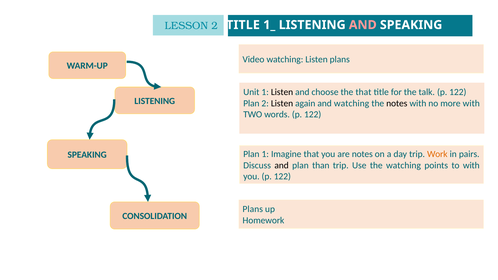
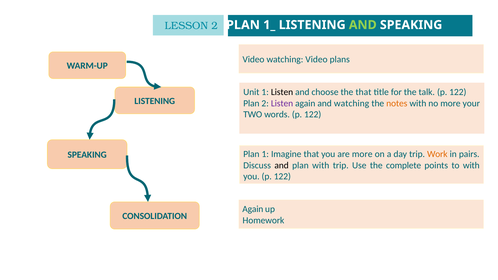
TITLE at (243, 25): TITLE -> PLAN
AND at (363, 25) colour: pink -> light green
watching Listen: Listen -> Video
Listen at (282, 103) colour: black -> purple
notes at (397, 103) colour: black -> orange
more with: with -> your
are notes: notes -> more
plan than: than -> with
the watching: watching -> complete
Plans at (253, 209): Plans -> Again
